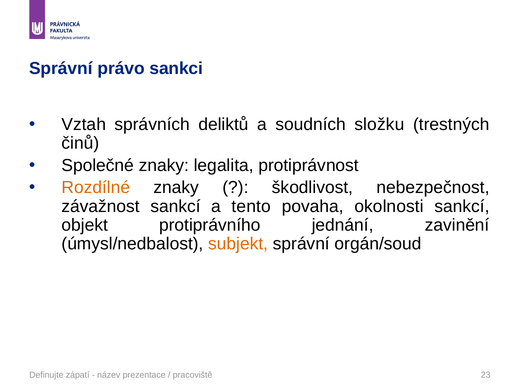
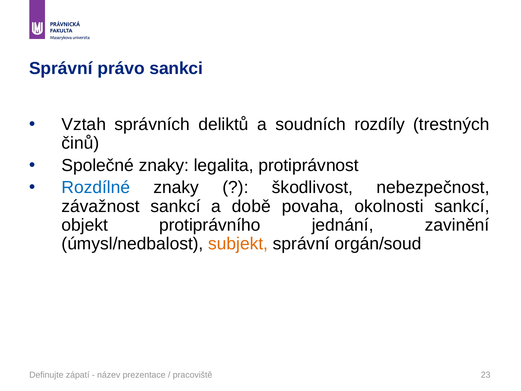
složku: složku -> rozdíly
Rozdílné colour: orange -> blue
tento: tento -> době
